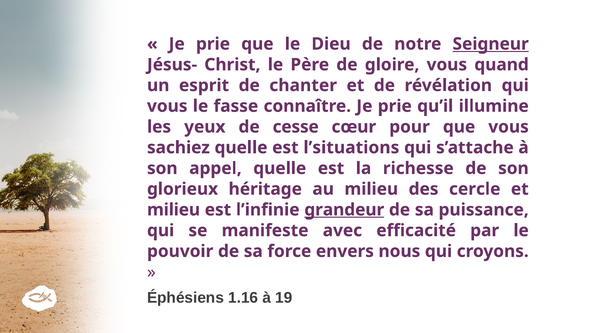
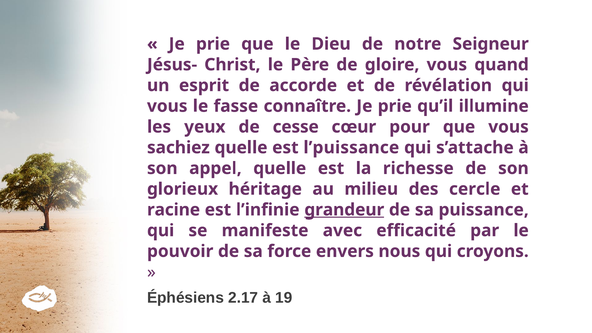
Seigneur underline: present -> none
chanter: chanter -> accorde
l’situations: l’situations -> l’puissance
milieu at (174, 210): milieu -> racine
1.16: 1.16 -> 2.17
